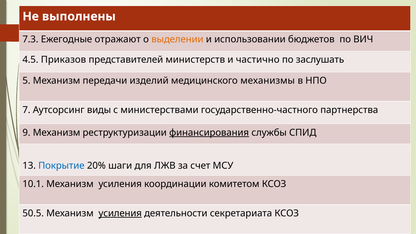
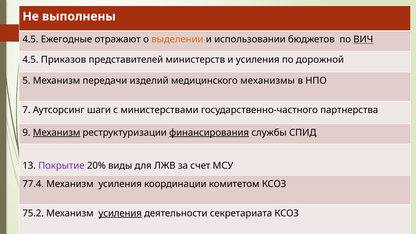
7.3 at (30, 39): 7.3 -> 4.5
ВИЧ underline: none -> present
и частично: частично -> усиления
заслушать: заслушать -> дорожной
виды: виды -> шаги
Механизм at (57, 133) underline: none -> present
Покрытие colour: blue -> purple
шаги: шаги -> виды
10.1: 10.1 -> 77.4
50.5: 50.5 -> 75.2
